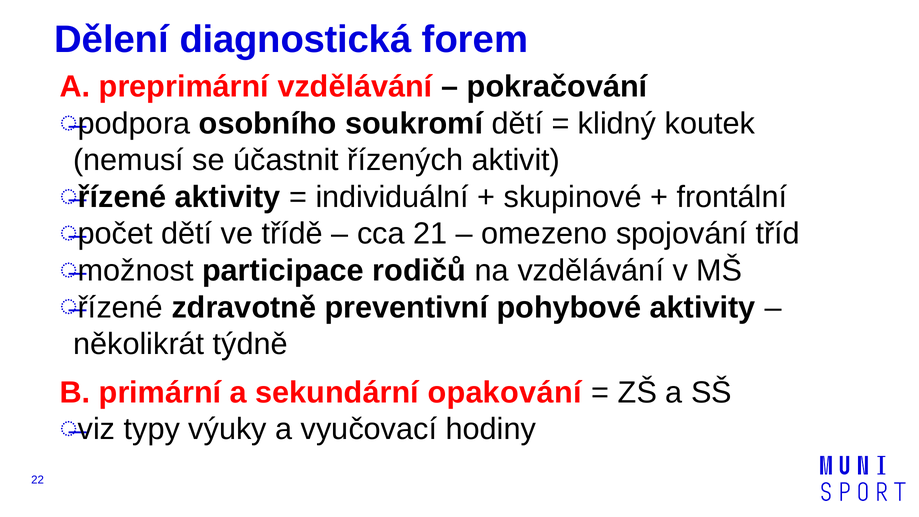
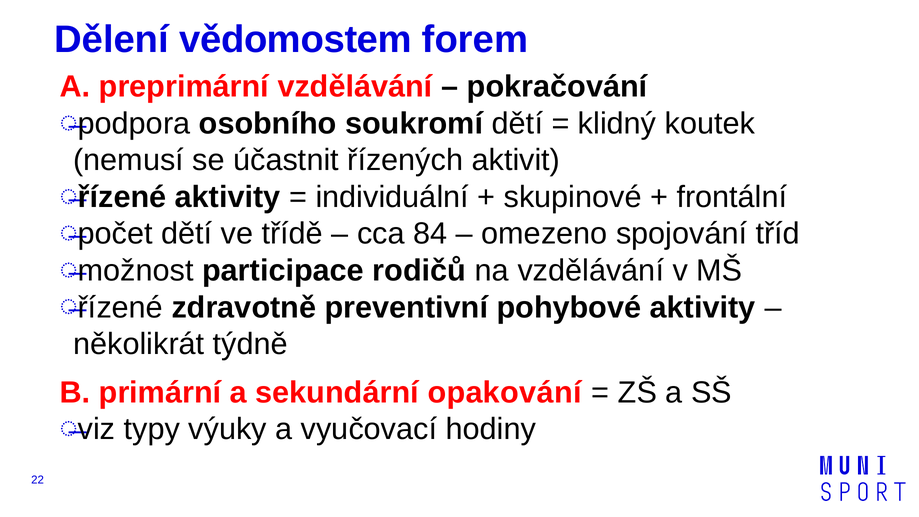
diagnostická: diagnostická -> vědomostem
21: 21 -> 84
